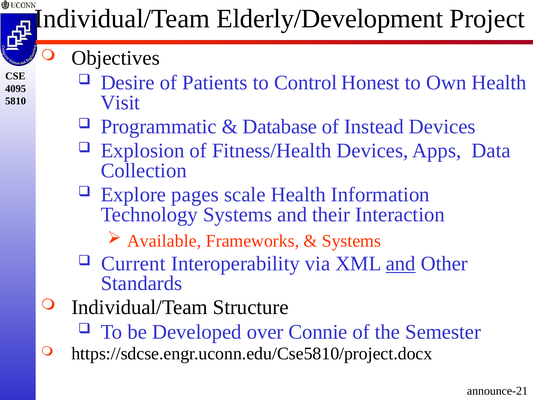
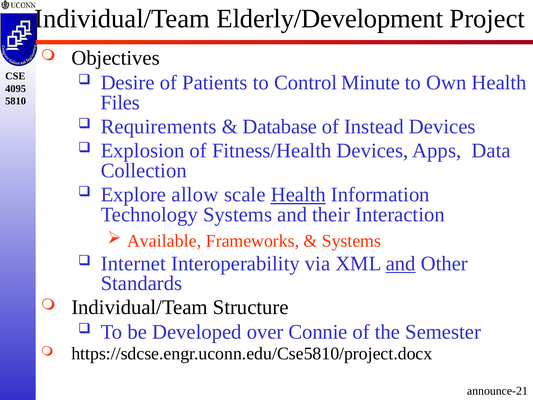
Honest: Honest -> Minute
Visit: Visit -> Files
Programmatic: Programmatic -> Requirements
pages: pages -> allow
Health at (298, 195) underline: none -> present
Current: Current -> Internet
